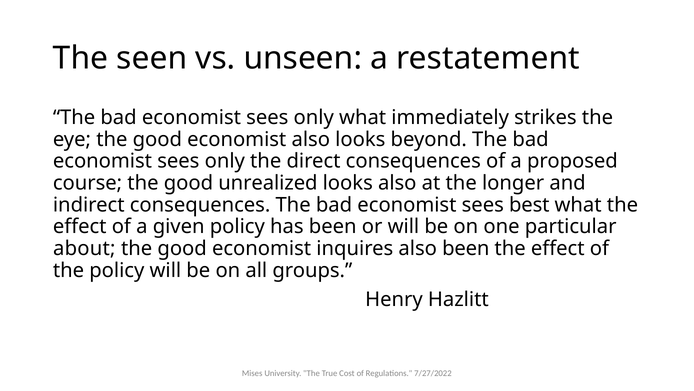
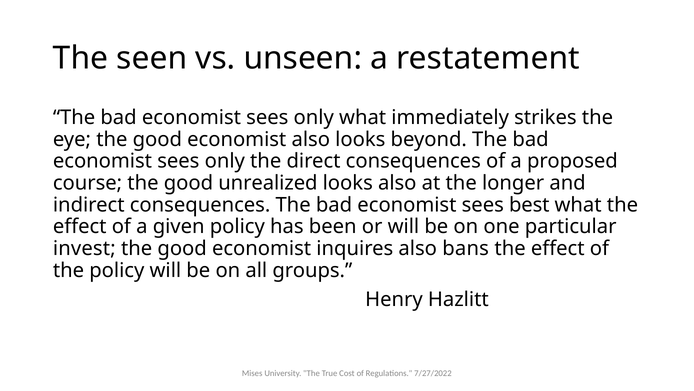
about: about -> invest
also been: been -> bans
